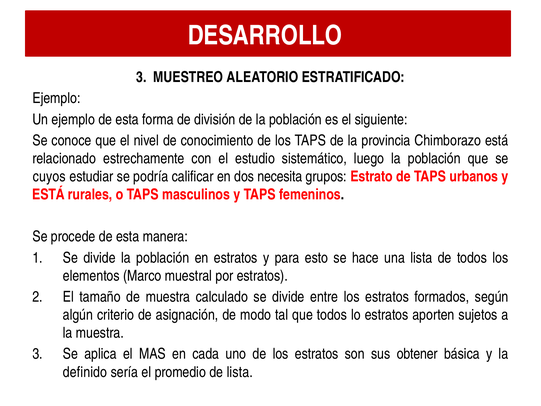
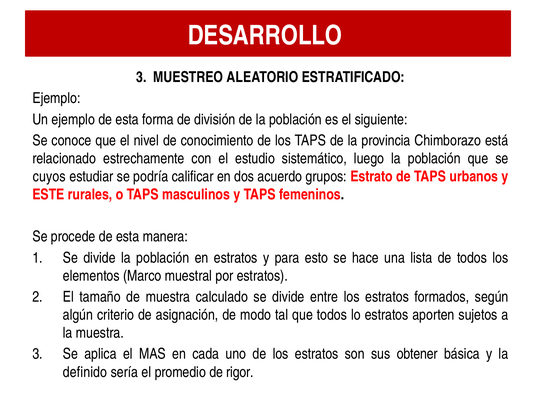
necesita: necesita -> acuerdo
ESTÁ at (48, 194): ESTÁ -> ESTE
de lista: lista -> rigor
